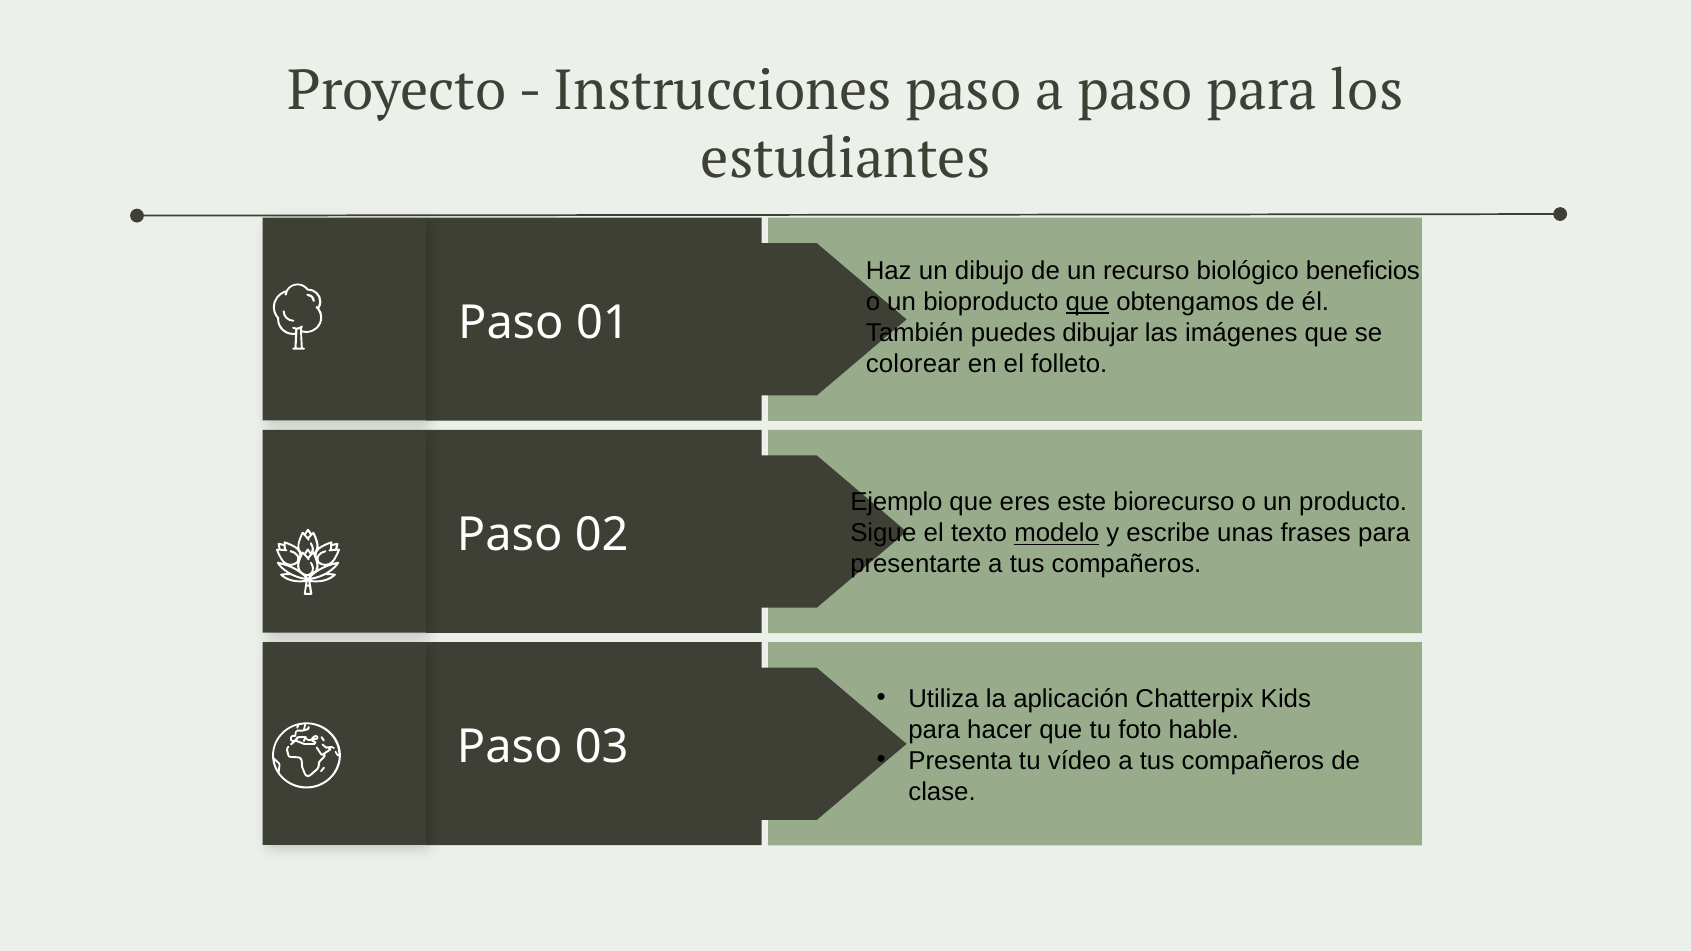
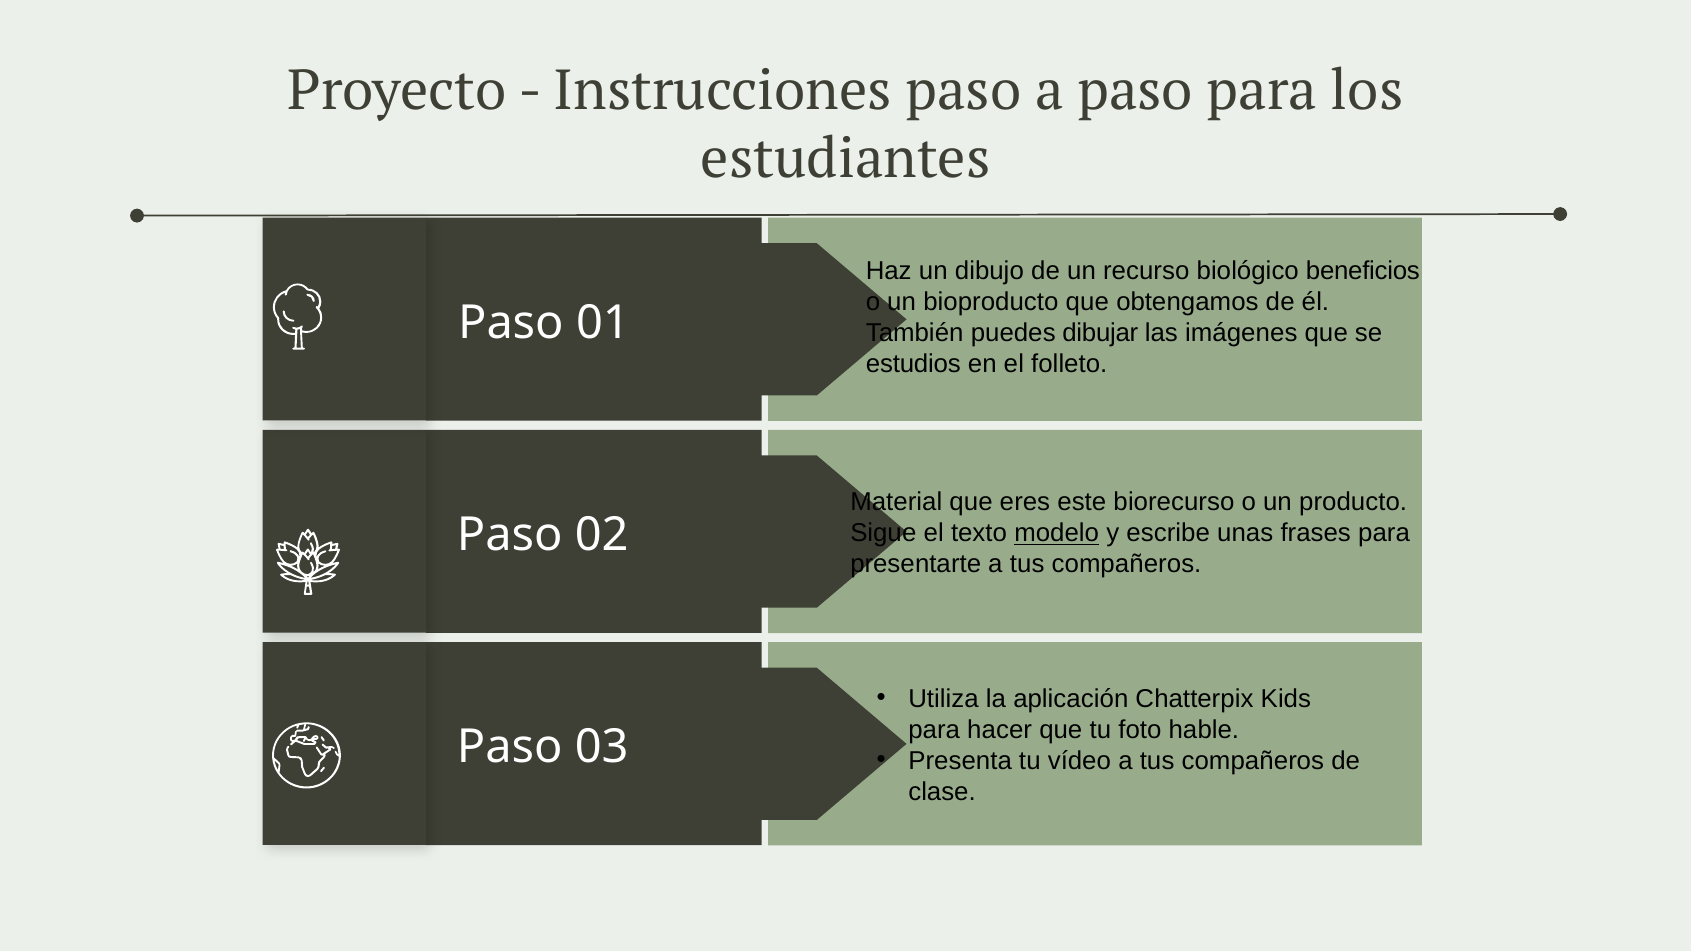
que at (1087, 302) underline: present -> none
colorear: colorear -> estudios
Ejemplo: Ejemplo -> Material
